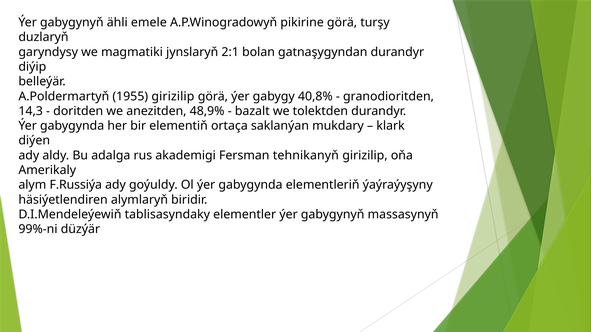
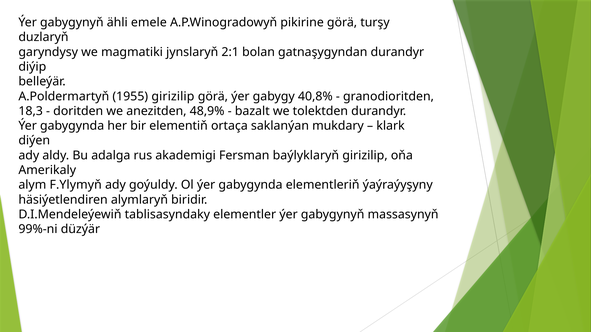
14,3: 14,3 -> 18,3
tehnikanyň: tehnikanyň -> baýlyklaryň
F.Russiýa: F.Russiýa -> F.Ylymyň
